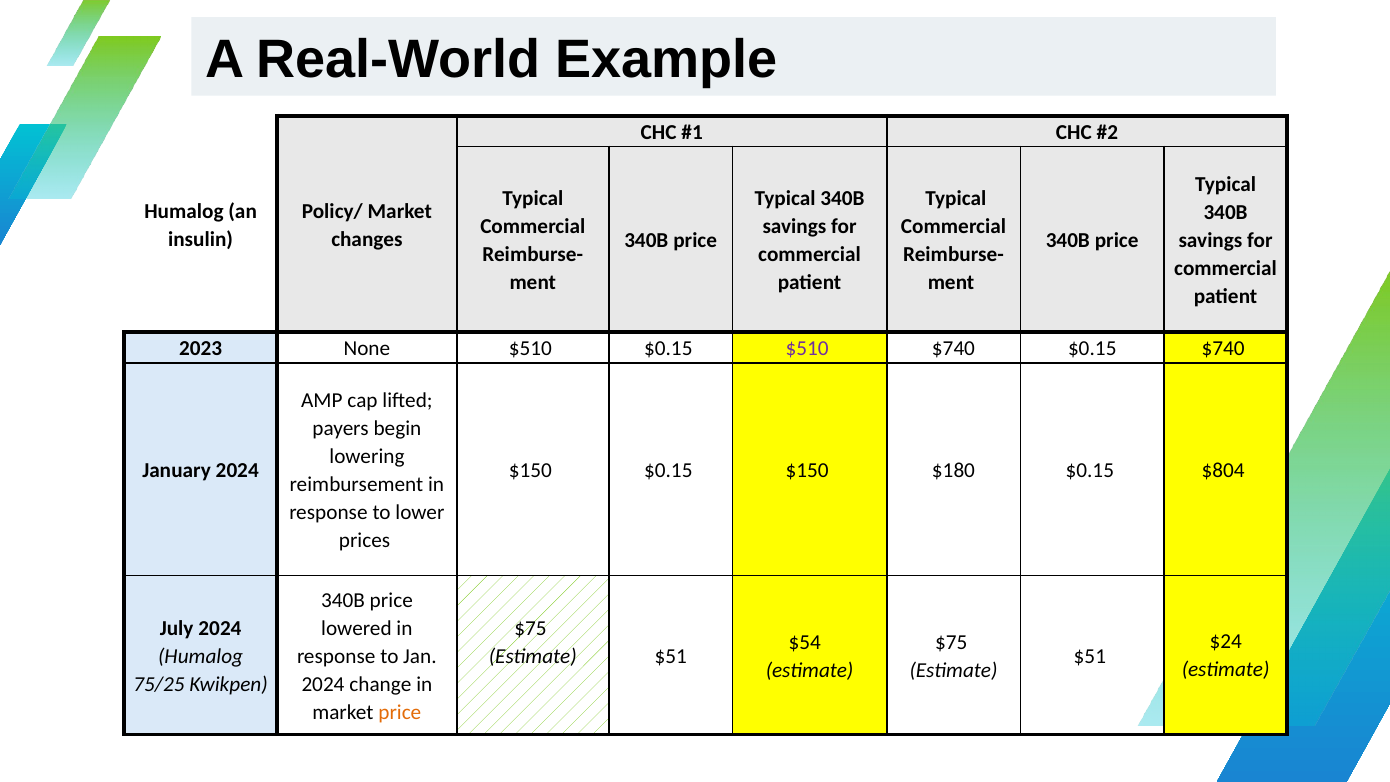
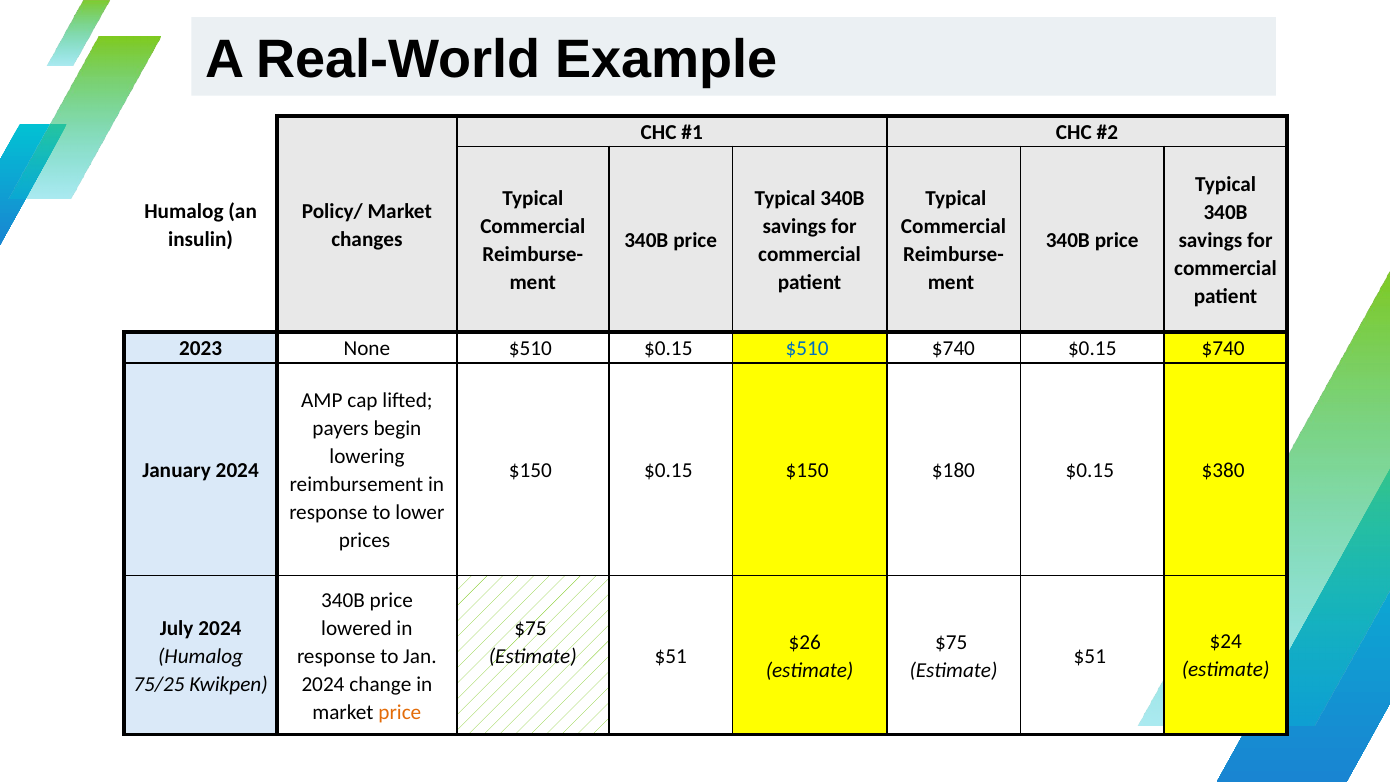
$510 at (807, 349) colour: purple -> blue
$804: $804 -> $380
$54: $54 -> $26
